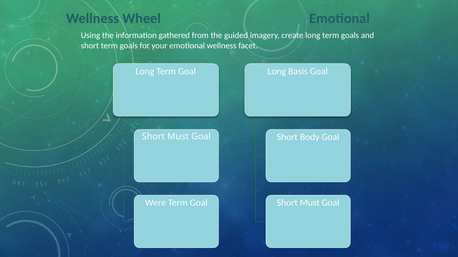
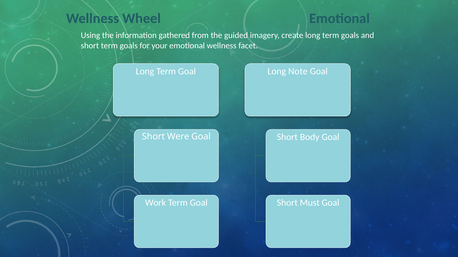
Basis: Basis -> Note
Must at (178, 137): Must -> Were
Were: Were -> Work
